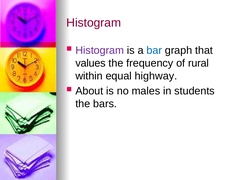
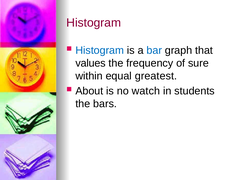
Histogram at (100, 50) colour: purple -> blue
rural: rural -> sure
highway: highway -> greatest
males: males -> watch
